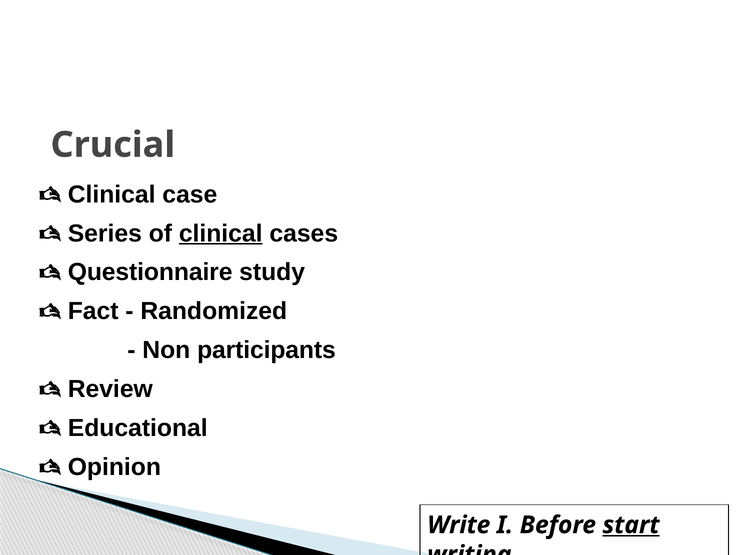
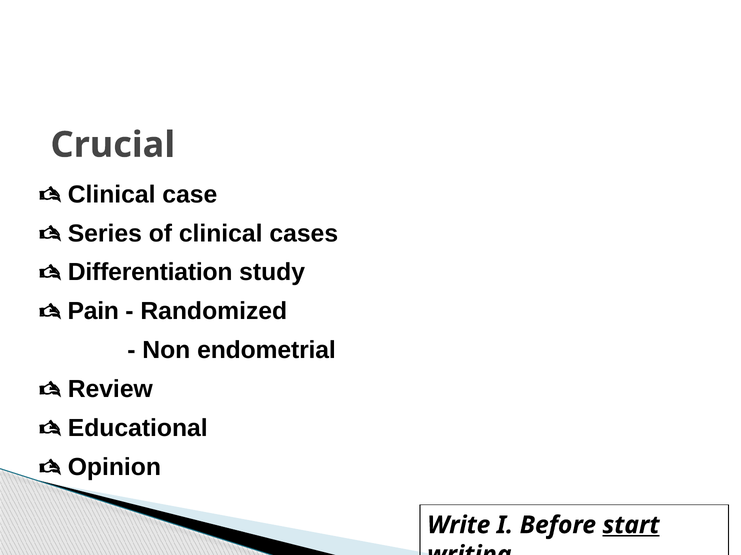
clinical at (221, 234) underline: present -> none
Questionnaire: Questionnaire -> Differentiation
Fact: Fact -> Pain
participants: participants -> endometrial
